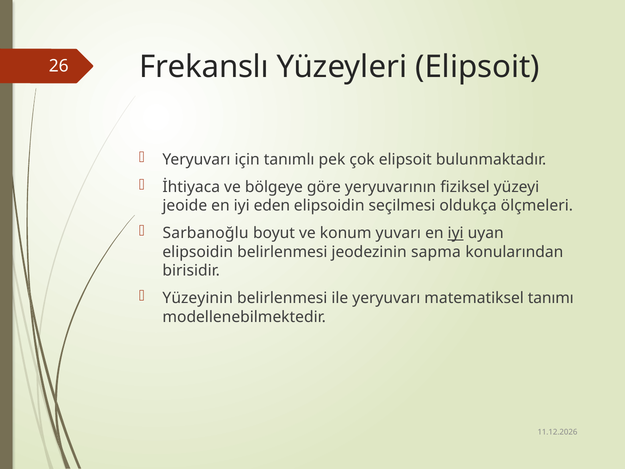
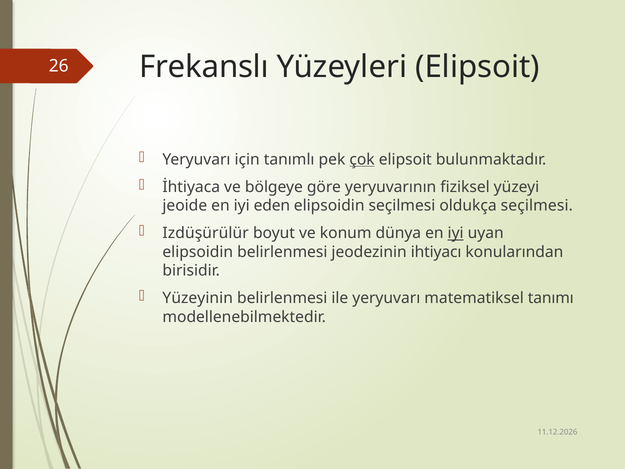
çok underline: none -> present
oldukça ölçmeleri: ölçmeleri -> seçilmesi
Sarbanoğlu: Sarbanoğlu -> Izdüşürülür
yuvarı: yuvarı -> dünya
sapma: sapma -> ihtiyacı
